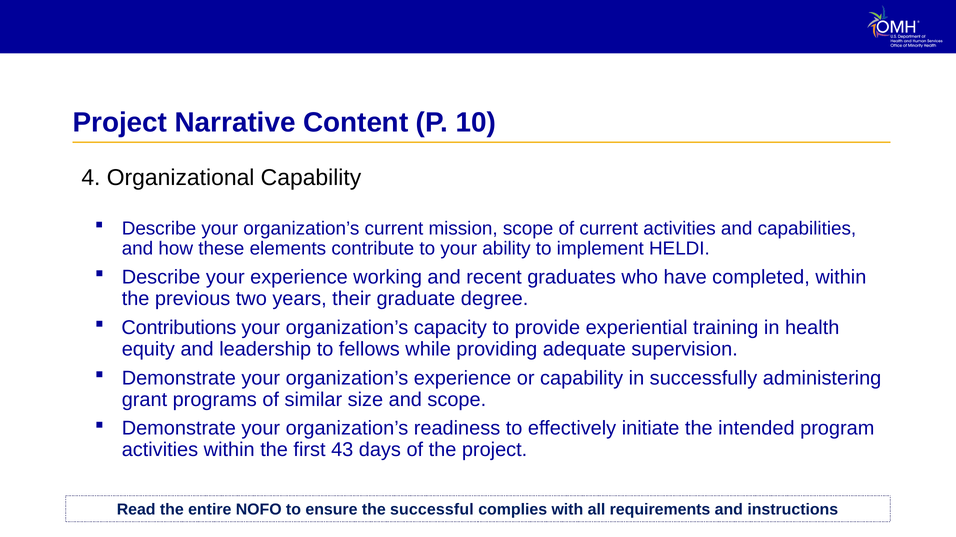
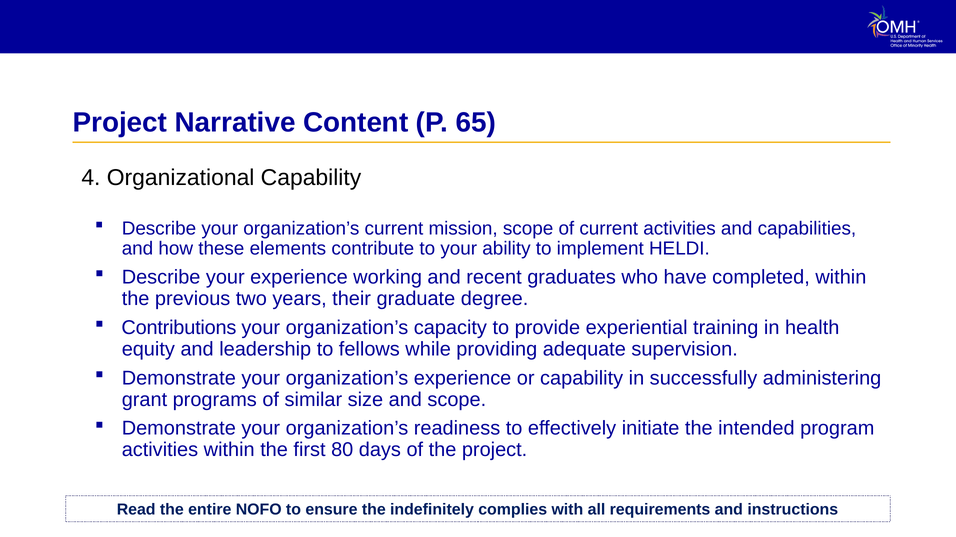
10: 10 -> 65
43: 43 -> 80
successful: successful -> indefinitely
